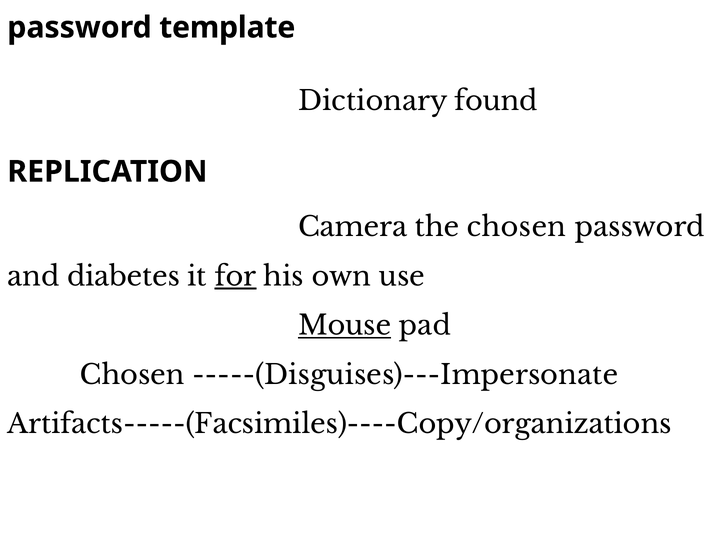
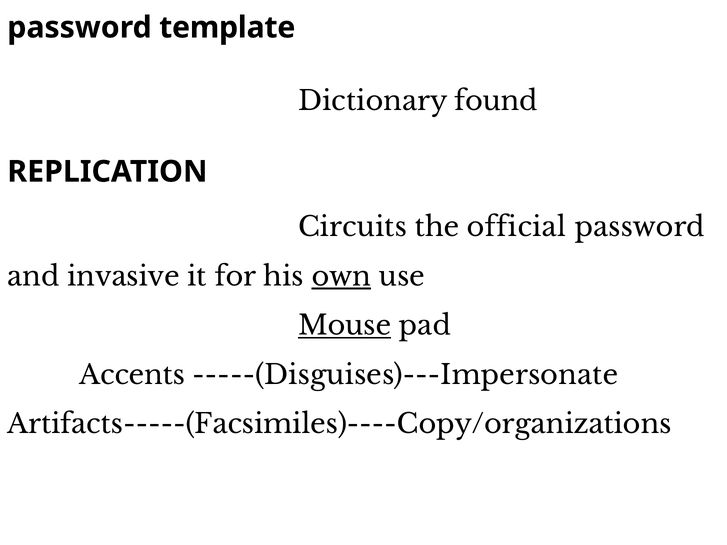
Camera: Camera -> Circuits
the chosen: chosen -> official
diabetes: diabetes -> invasive
for underline: present -> none
own underline: none -> present
Chosen at (132, 375): Chosen -> Accents
